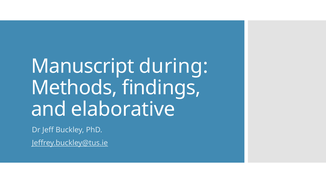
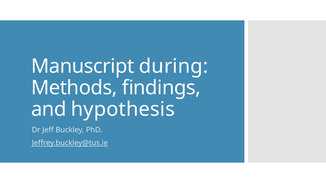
elaborative: elaborative -> hypothesis
